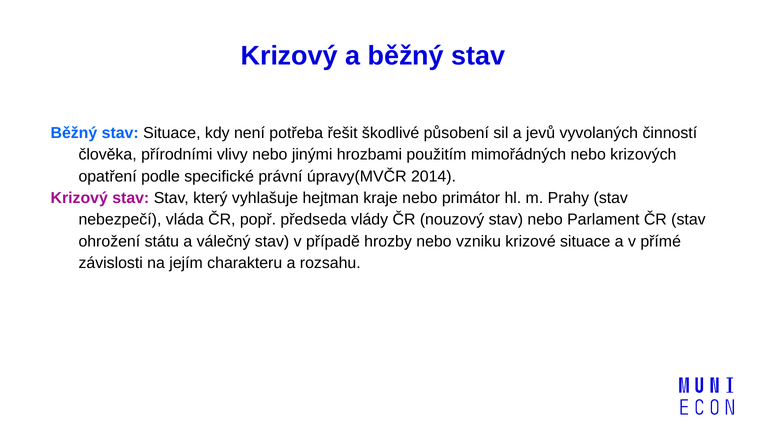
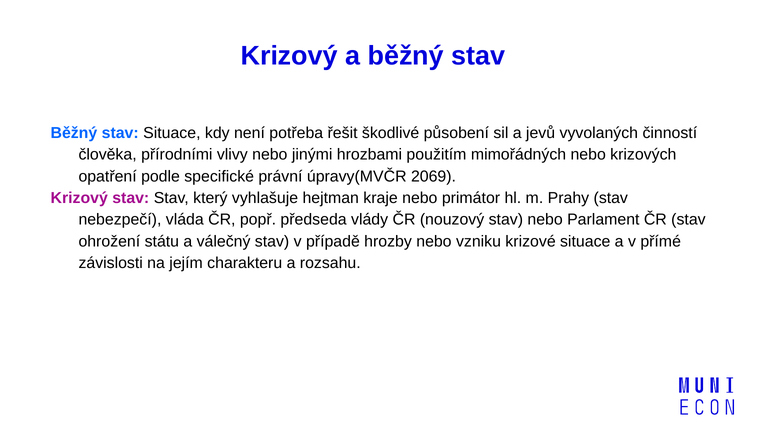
2014: 2014 -> 2069
